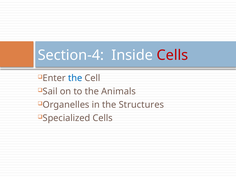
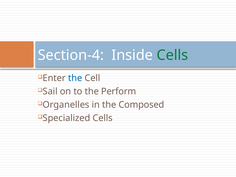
Cells at (172, 55) colour: red -> green
Animals: Animals -> Perform
Structures: Structures -> Composed
